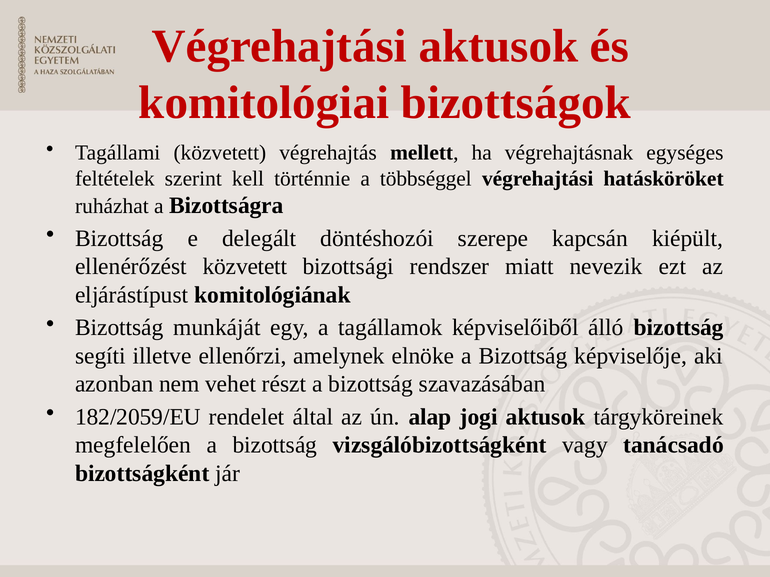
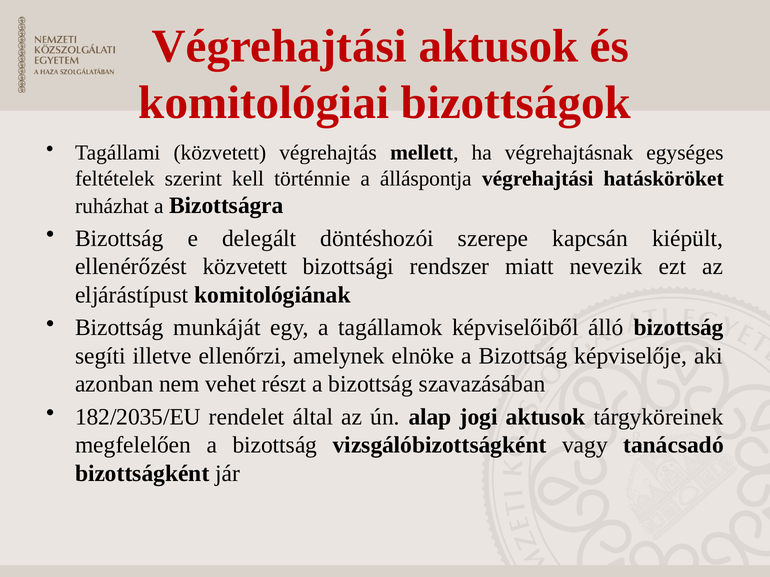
többséggel: többséggel -> álláspontja
182/2059/EU: 182/2059/EU -> 182/2035/EU
